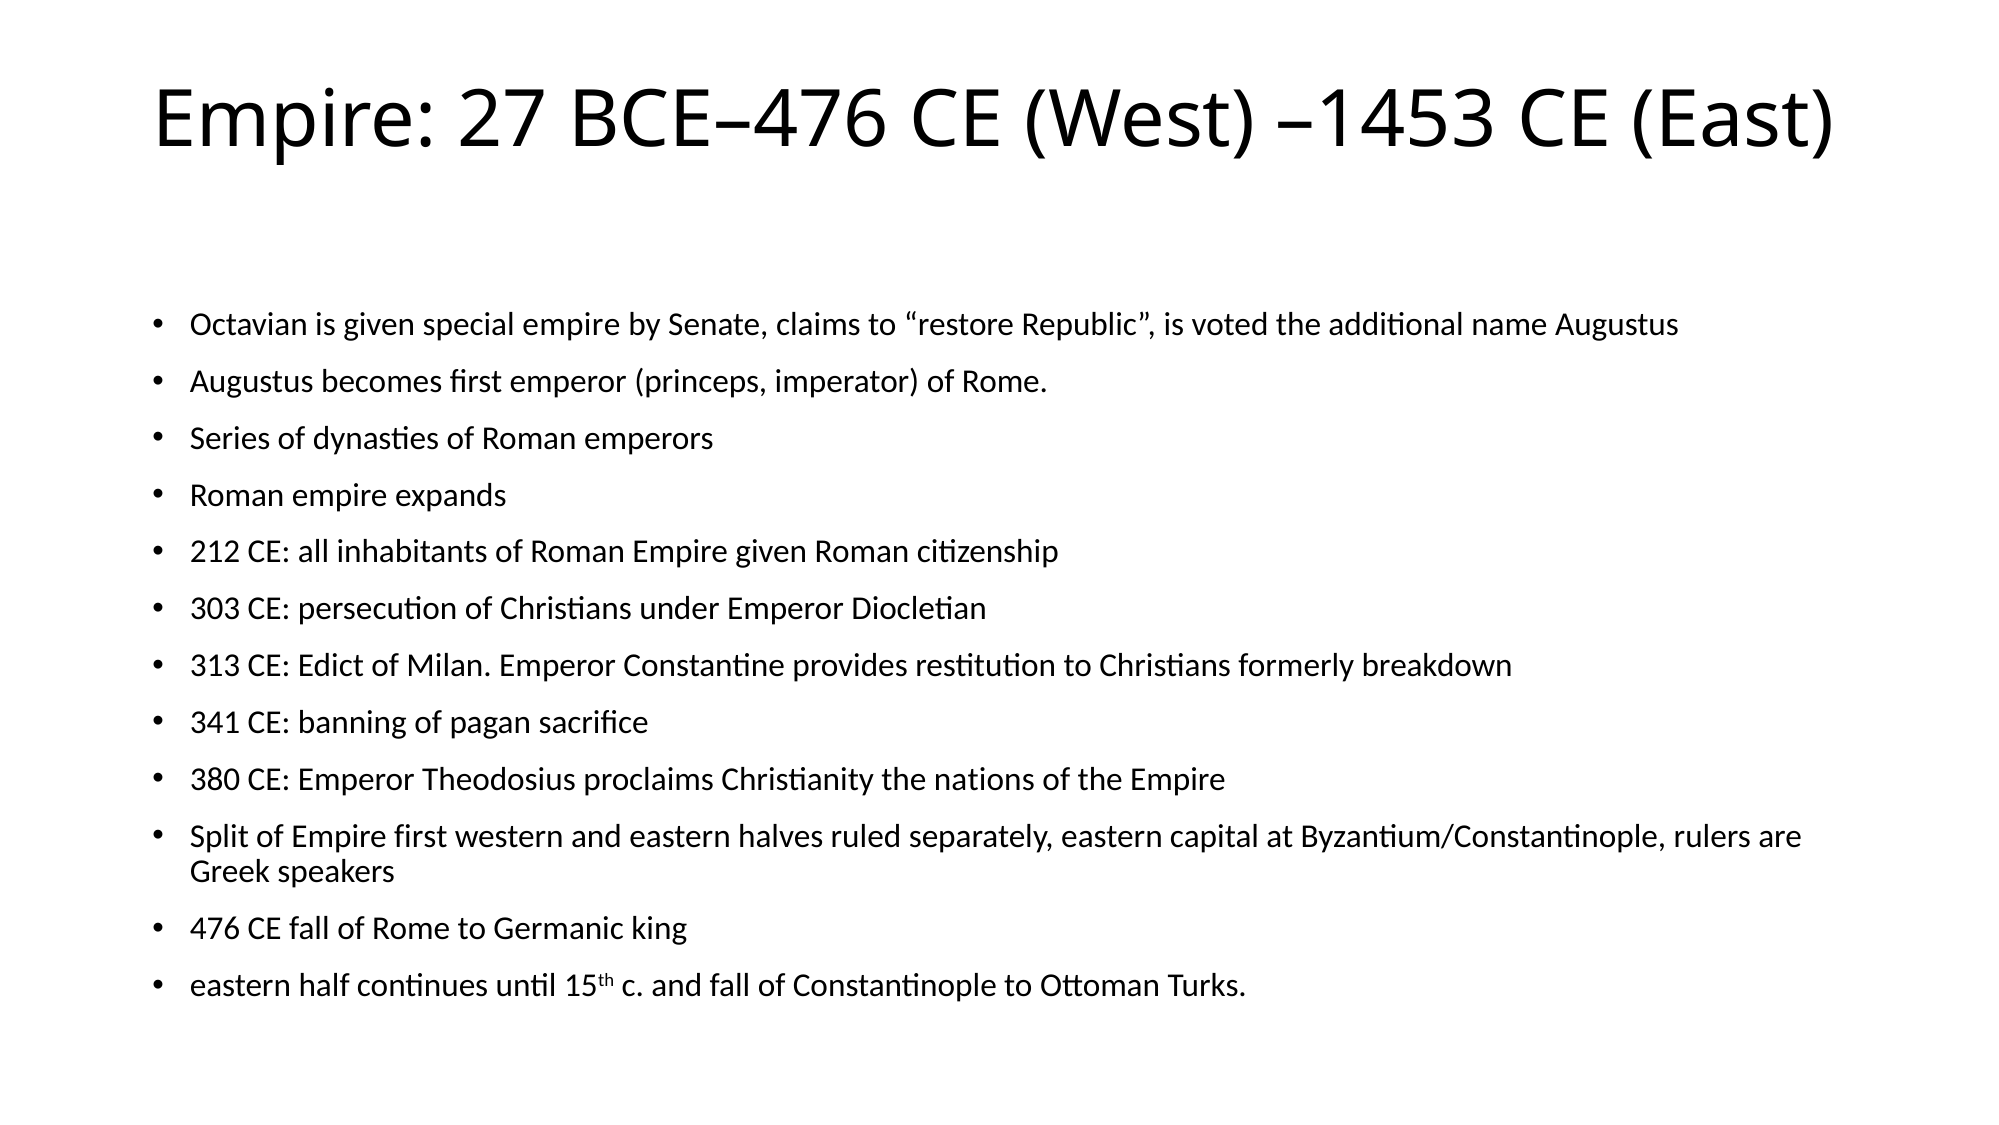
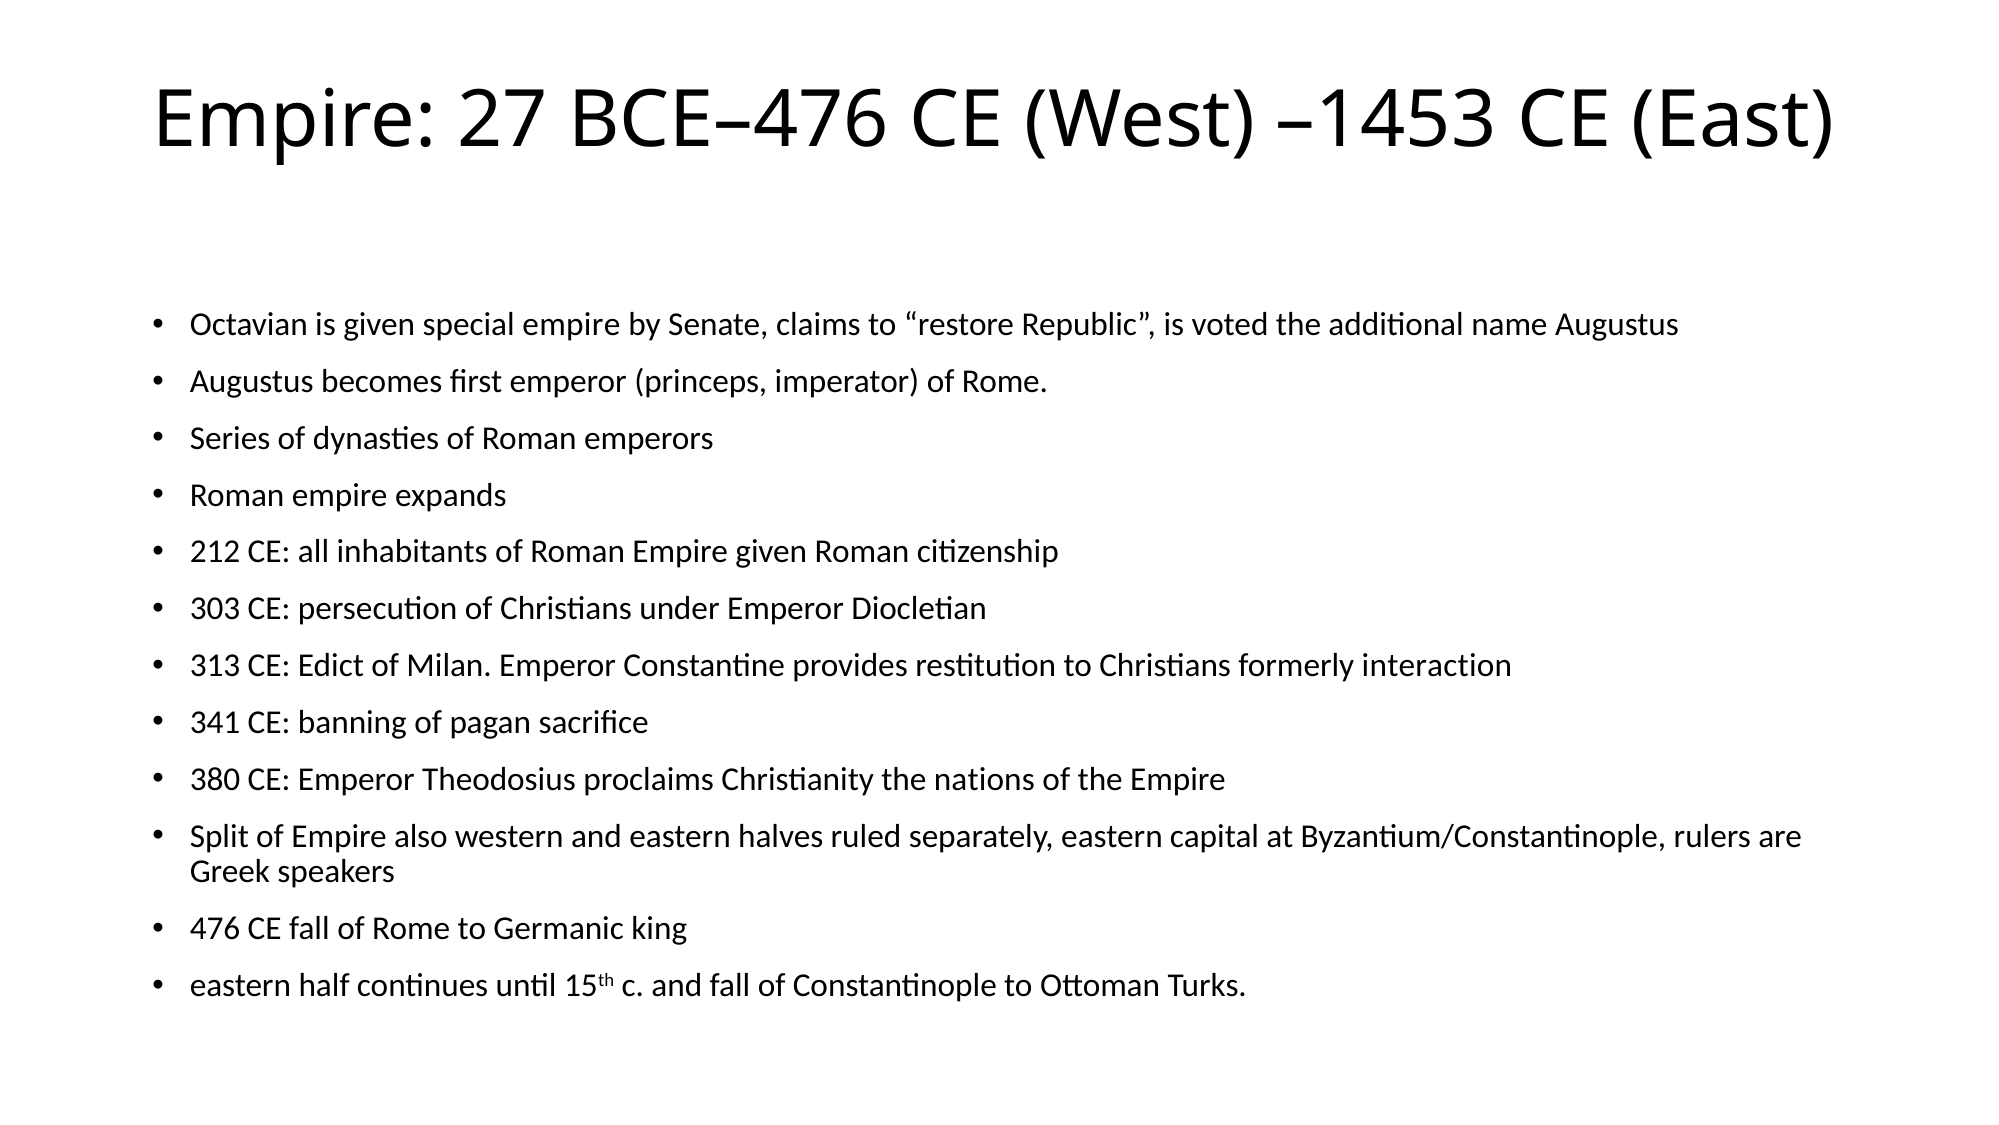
breakdown: breakdown -> interaction
Empire first: first -> also
